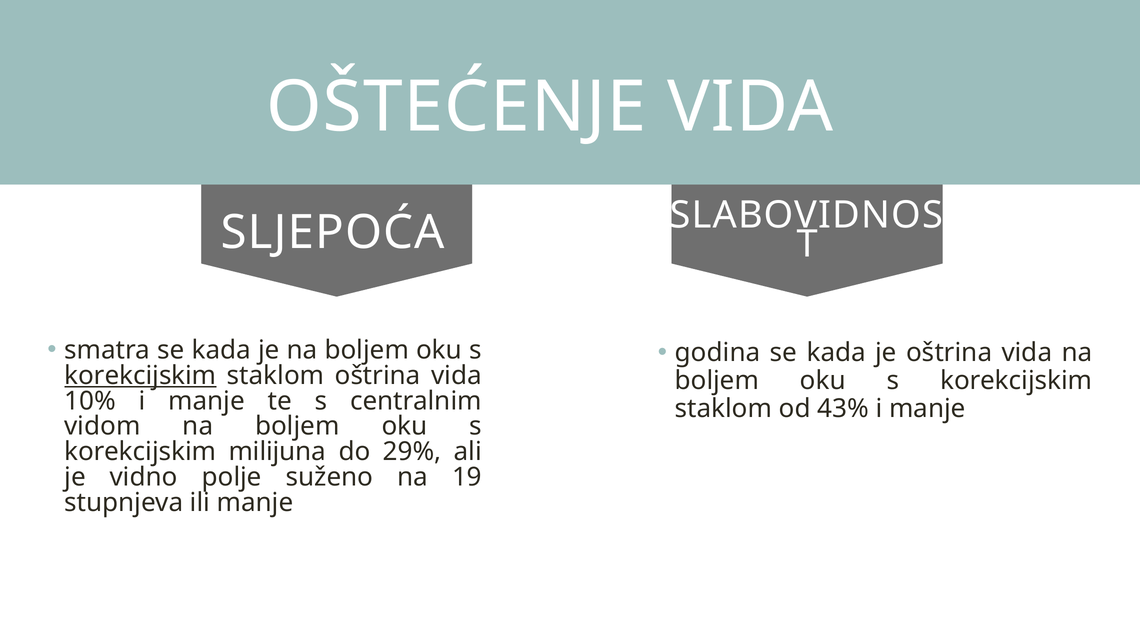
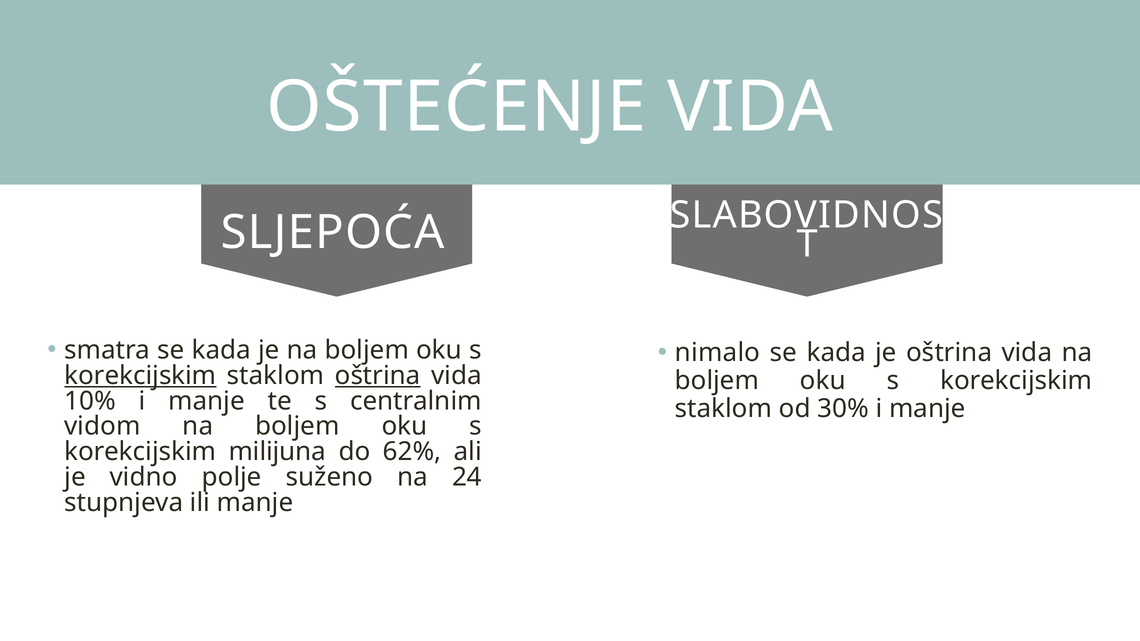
godina: godina -> nimalo
oštrina at (378, 376) underline: none -> present
43%: 43% -> 30%
29%: 29% -> 62%
19: 19 -> 24
